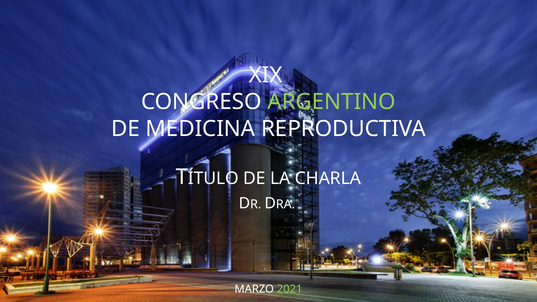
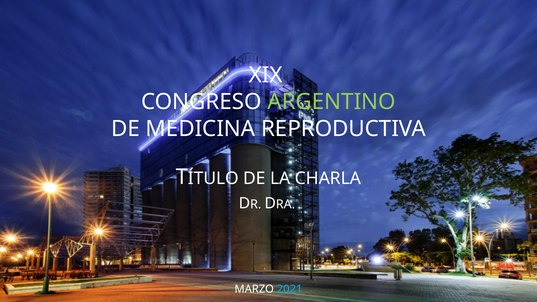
2021 colour: light green -> light blue
